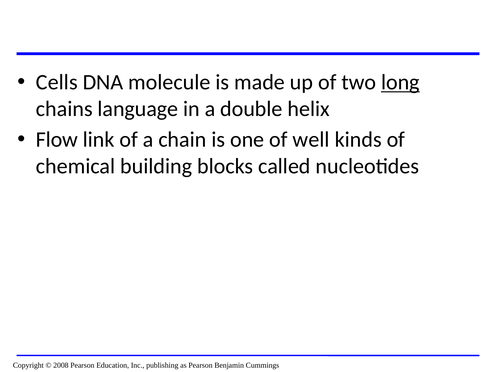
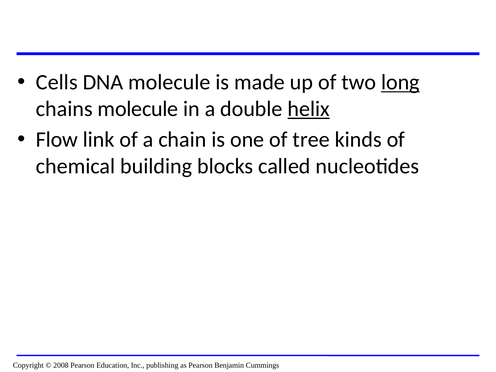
chains language: language -> molecule
helix underline: none -> present
well: well -> tree
